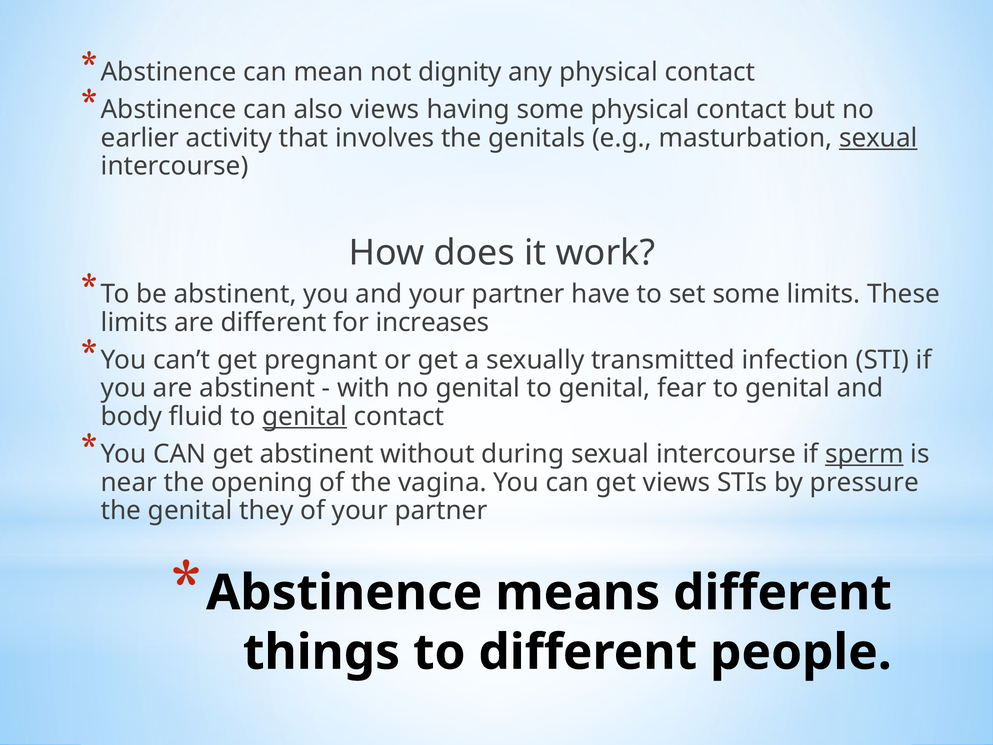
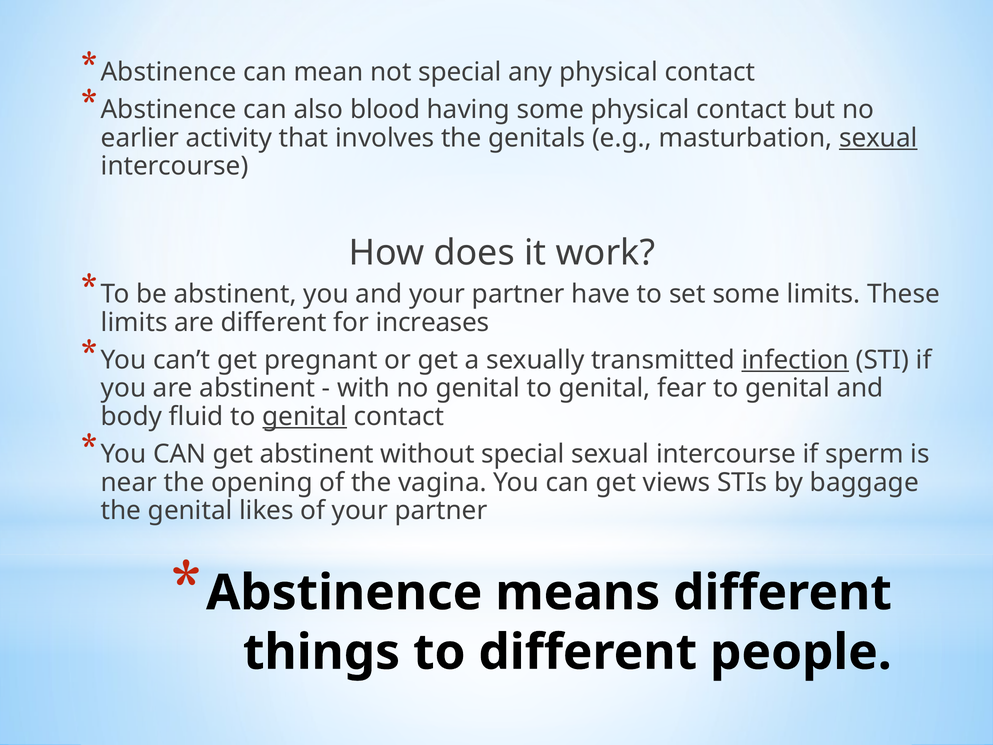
not dignity: dignity -> special
also views: views -> blood
infection underline: none -> present
without during: during -> special
sperm underline: present -> none
pressure: pressure -> baggage
they: they -> likes
